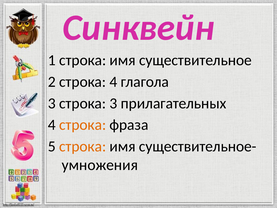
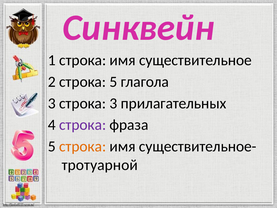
строка 4: 4 -> 5
строка at (83, 125) colour: orange -> purple
умножения: умножения -> тротуарной
